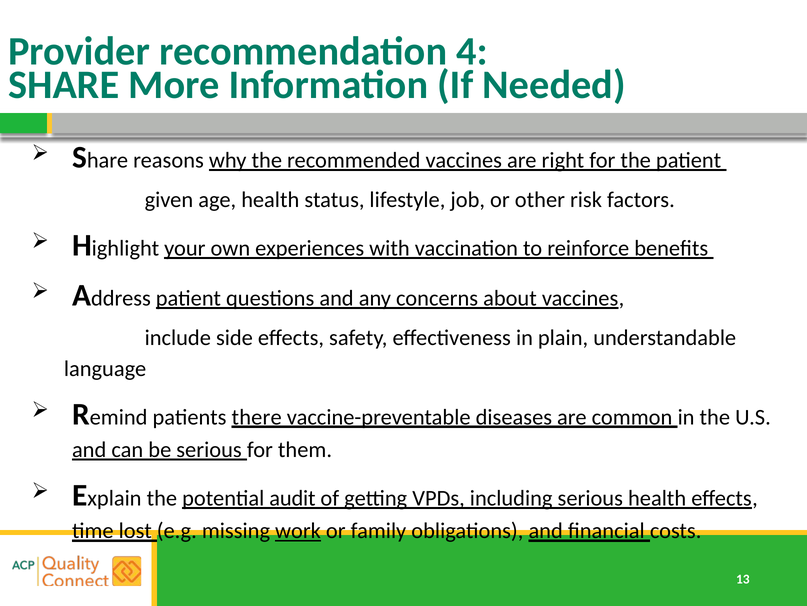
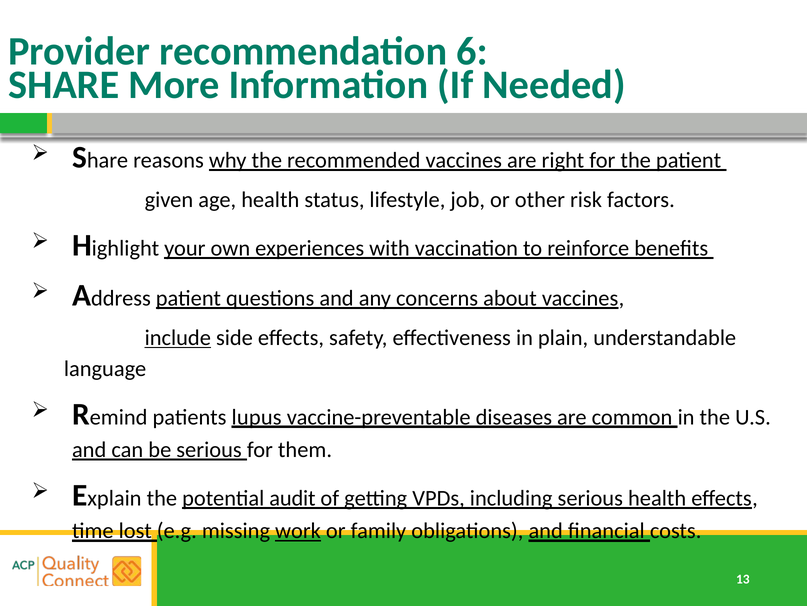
4: 4 -> 6
include underline: none -> present
there: there -> lupus
